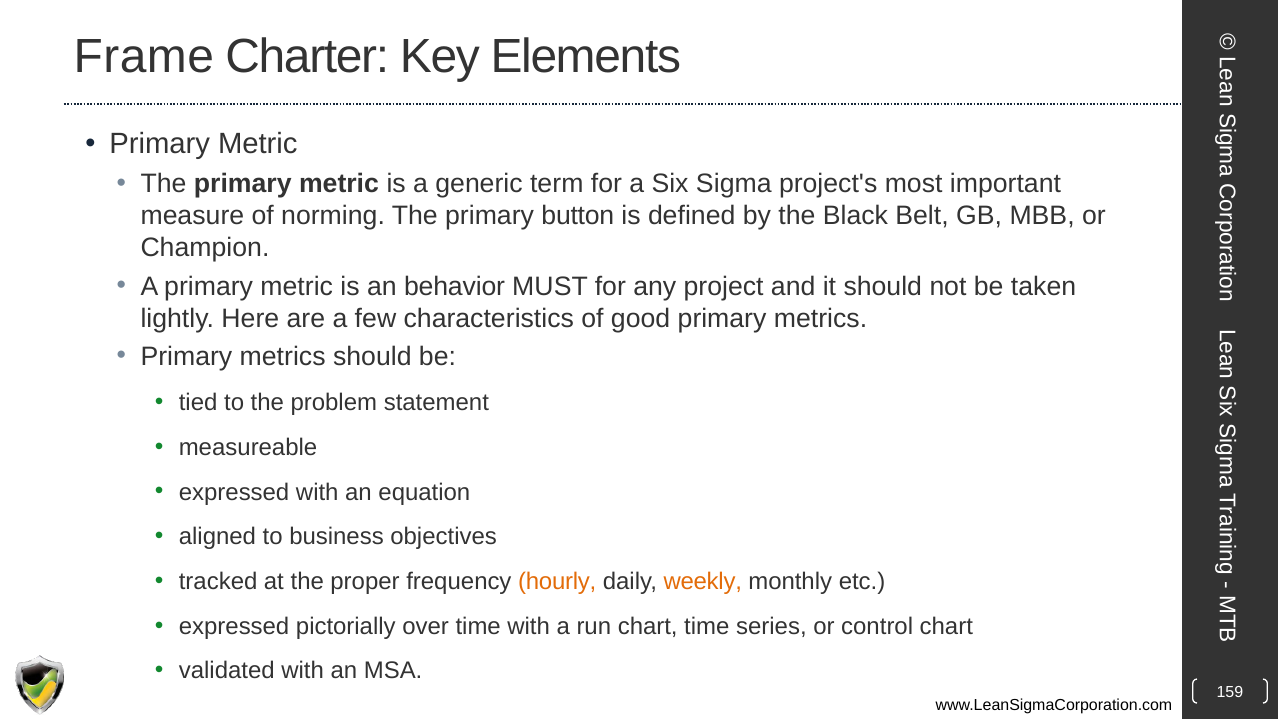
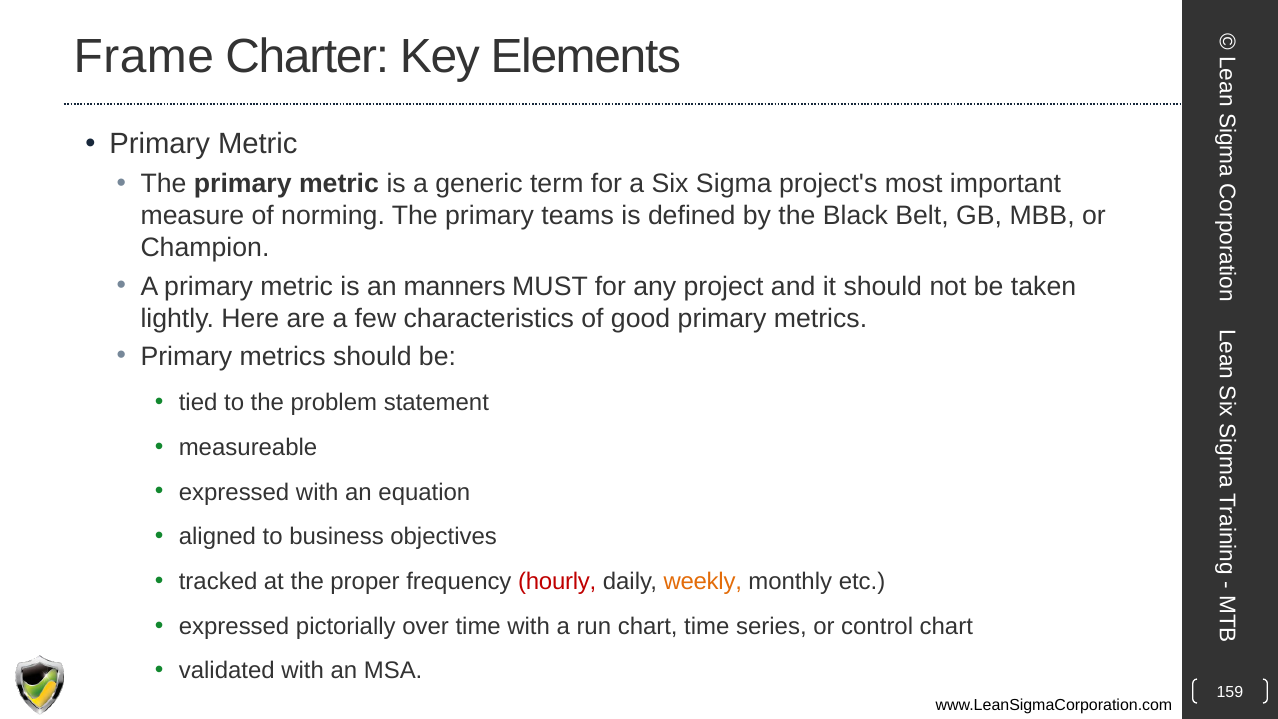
button: button -> teams
behavior: behavior -> manners
hourly colour: orange -> red
